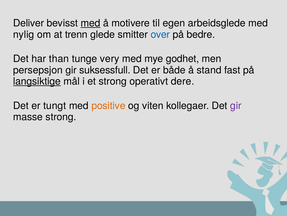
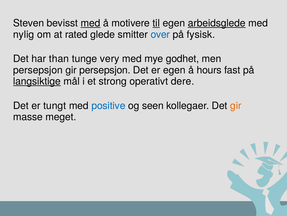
Deliver: Deliver -> Steven
til underline: none -> present
arbeidsglede underline: none -> present
trenn: trenn -> rated
bedre: bedre -> fysisk
gir suksessfull: suksessfull -> persepsjon
er både: både -> egen
stand: stand -> hours
positive colour: orange -> blue
viten: viten -> seen
gir at (236, 105) colour: purple -> orange
masse strong: strong -> meget
